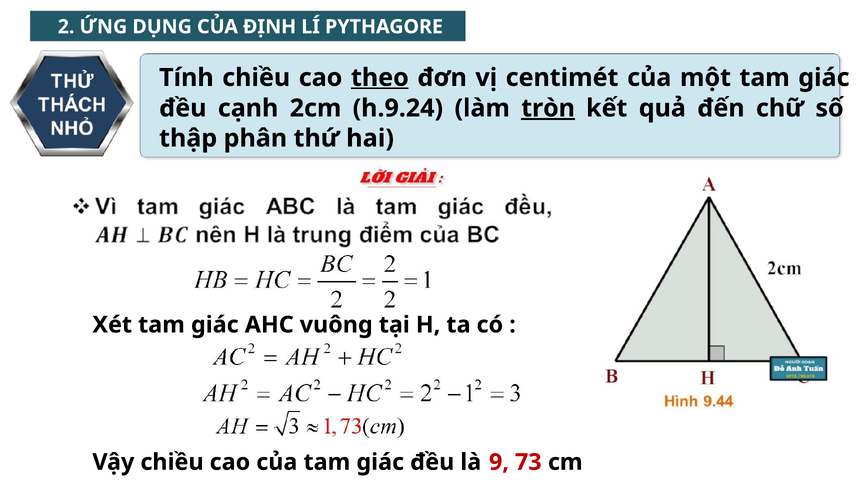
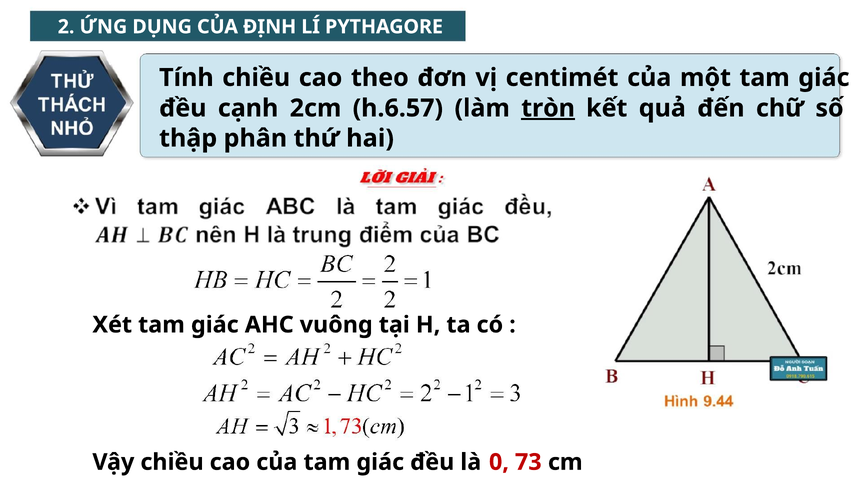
theo underline: present -> none
h.9.24: h.9.24 -> h.6.57
9: 9 -> 0
